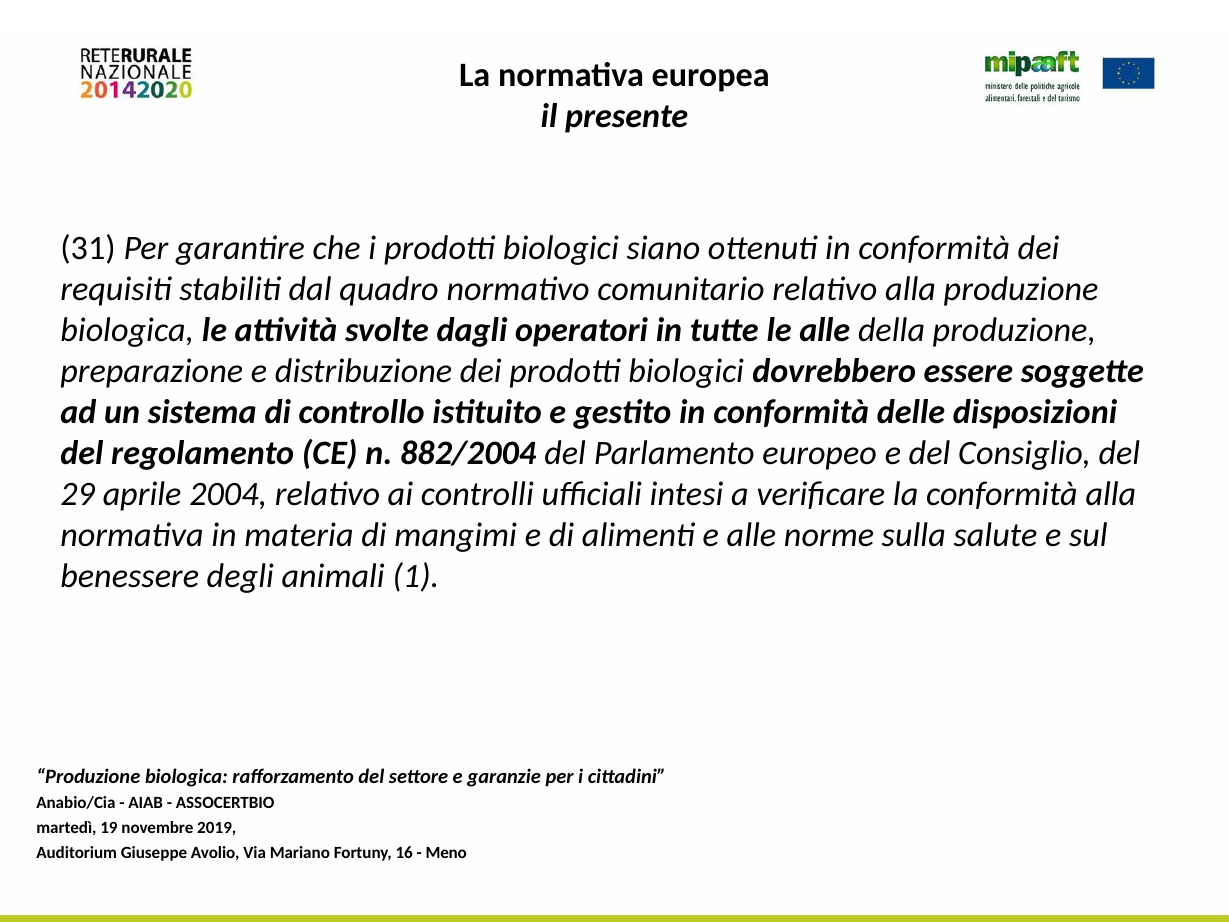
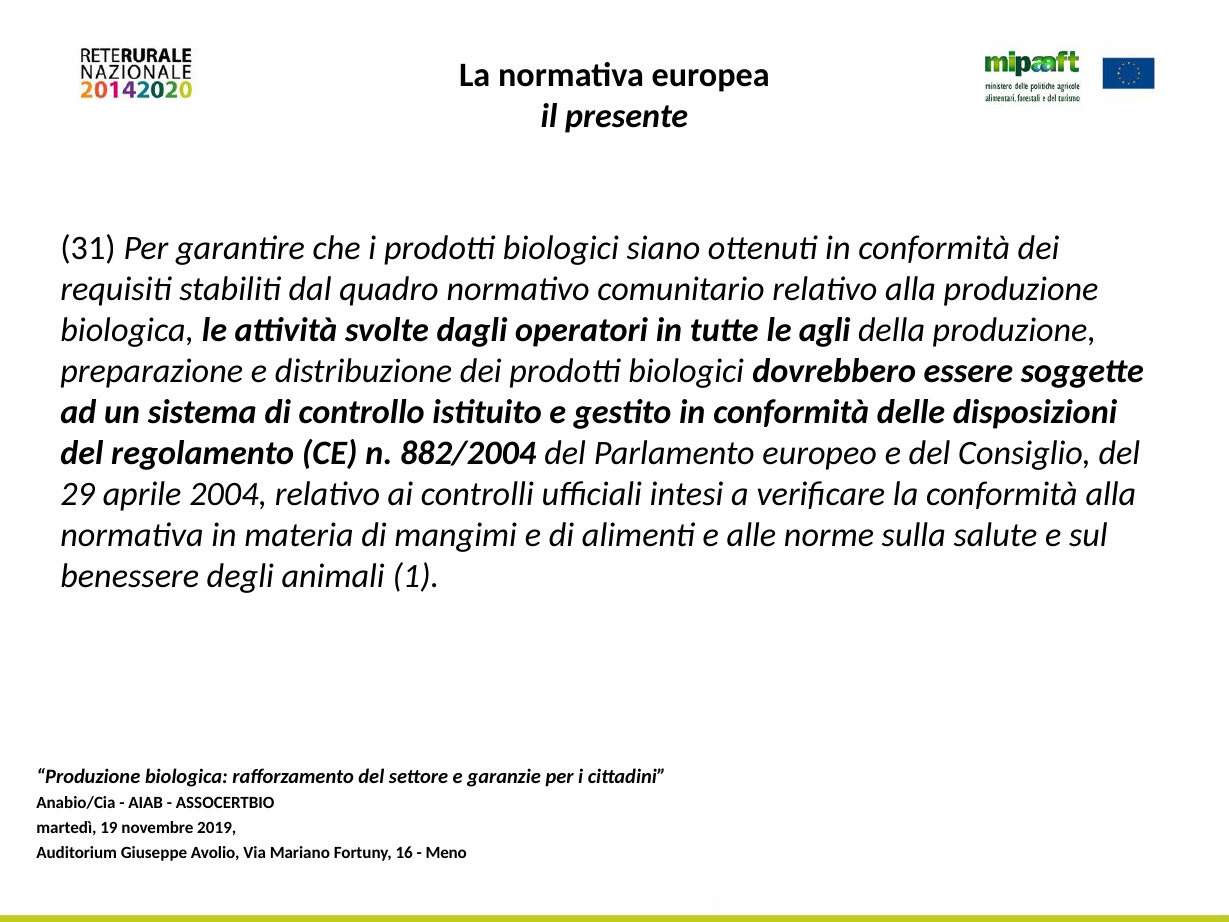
le alle: alle -> agli
